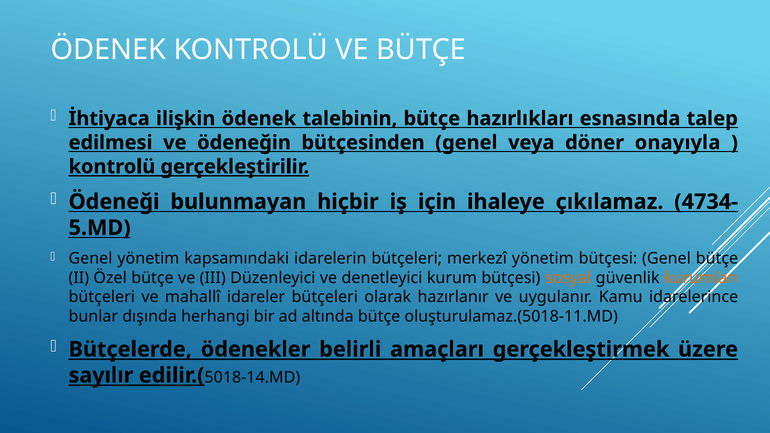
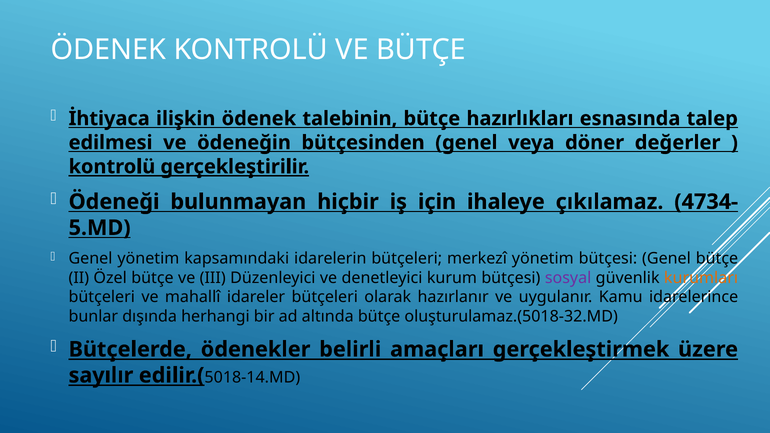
onayıyla: onayıyla -> değerler
sosyal colour: orange -> purple
oluşturulamaz.(5018-11.MD: oluşturulamaz.(5018-11.MD -> oluşturulamaz.(5018-32.MD
